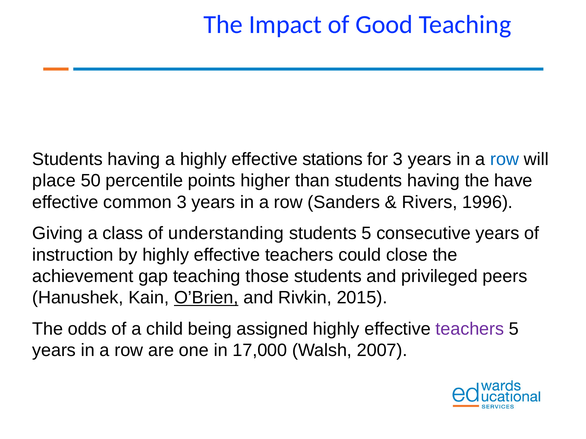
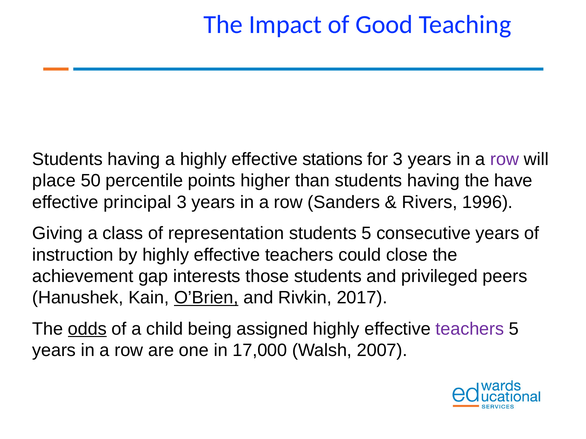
row at (505, 159) colour: blue -> purple
common: common -> principal
understanding: understanding -> representation
gap teaching: teaching -> interests
2015: 2015 -> 2017
odds underline: none -> present
